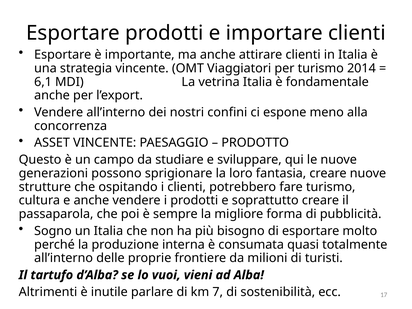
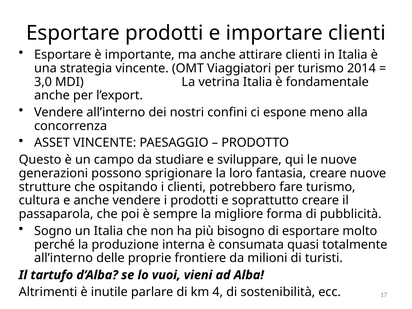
6,1: 6,1 -> 3,0
7: 7 -> 4
